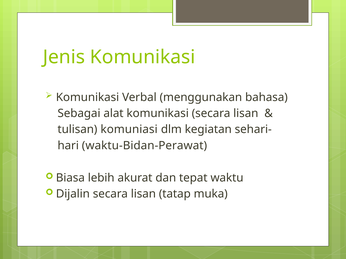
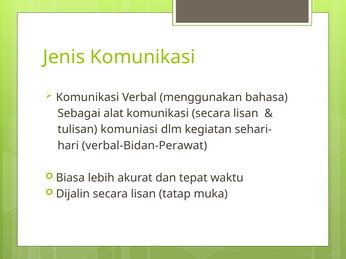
waktu-Bidan-Perawat: waktu-Bidan-Perawat -> verbal-Bidan-Perawat
